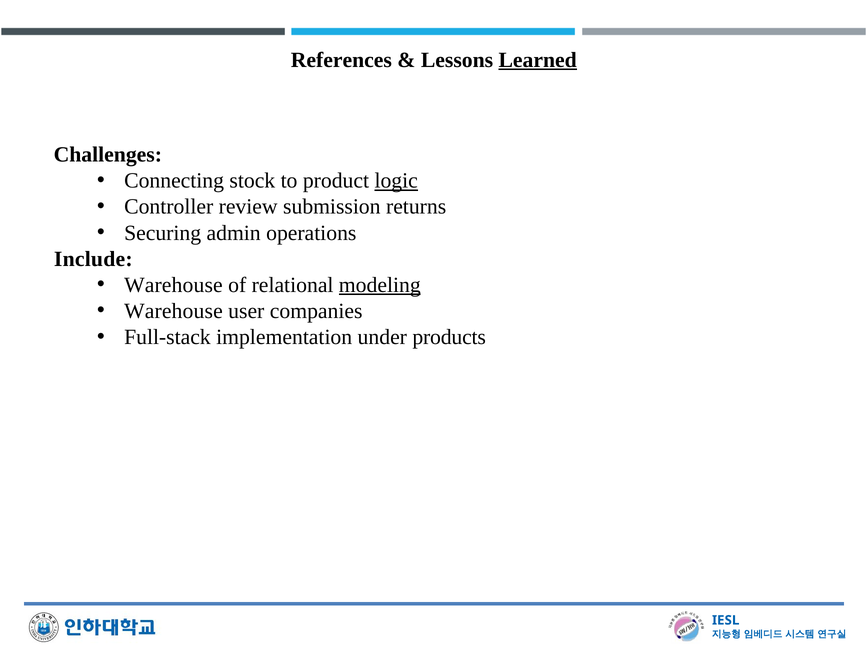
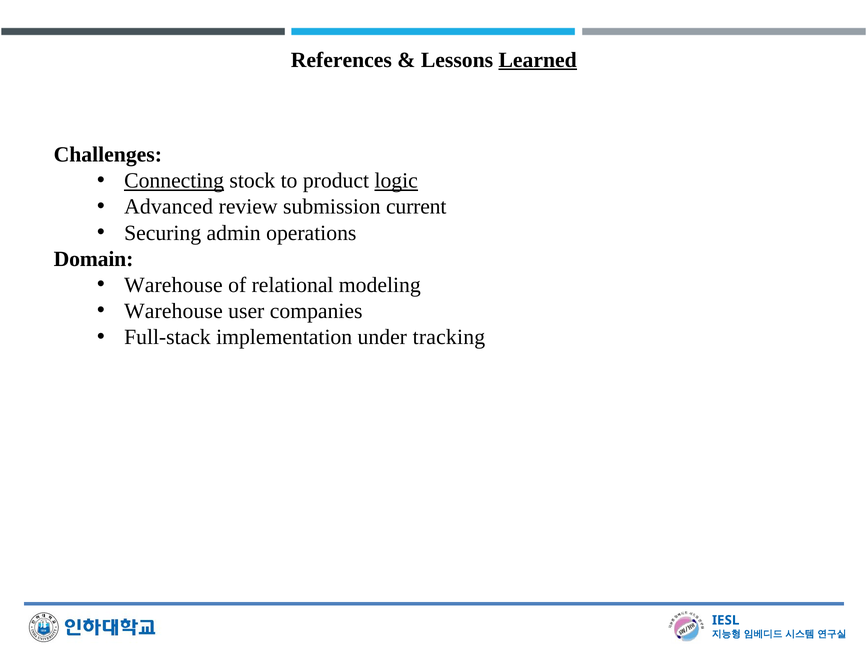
Connecting underline: none -> present
Controller: Controller -> Advanced
returns: returns -> current
Include: Include -> Domain
modeling underline: present -> none
products: products -> tracking
